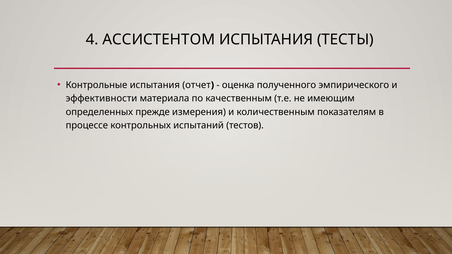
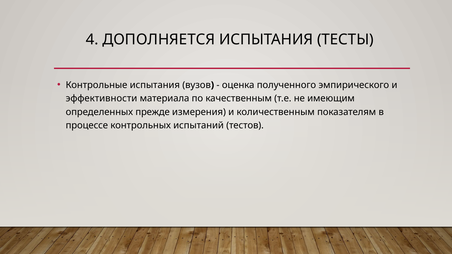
АССИСТЕНТОМ: АССИСТЕНТОМ -> ДОПОЛНЯЕТСЯ
отчет: отчет -> вузов
